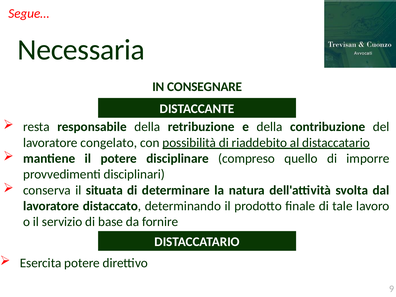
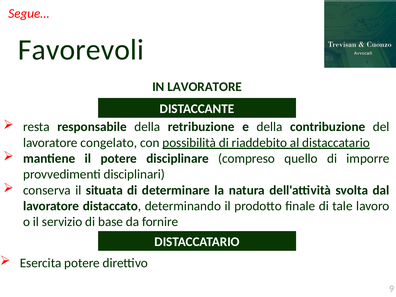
Necessaria: Necessaria -> Favorevoli
IN CONSEGNARE: CONSEGNARE -> LAVORATORE
